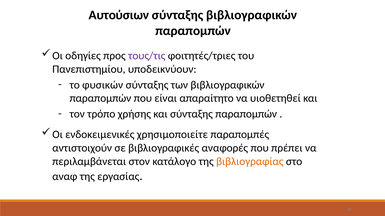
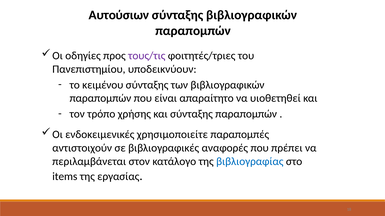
φυσικών: φυσικών -> κειμένου
βιβλιογραφίας colour: orange -> blue
αναφ: αναφ -> items
